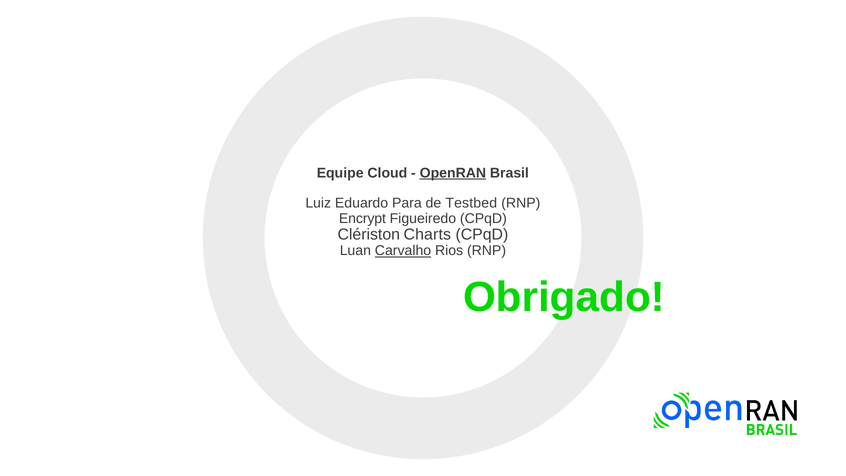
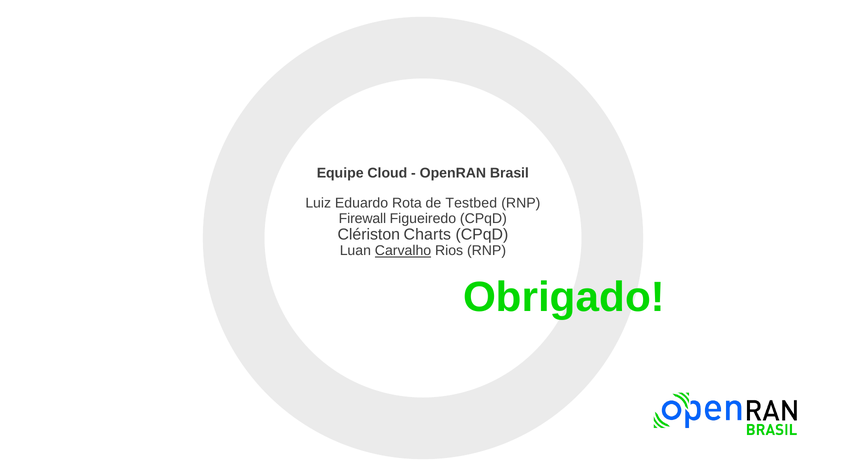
OpenRAN underline: present -> none
Para: Para -> Rota
Encrypt: Encrypt -> Firewall
